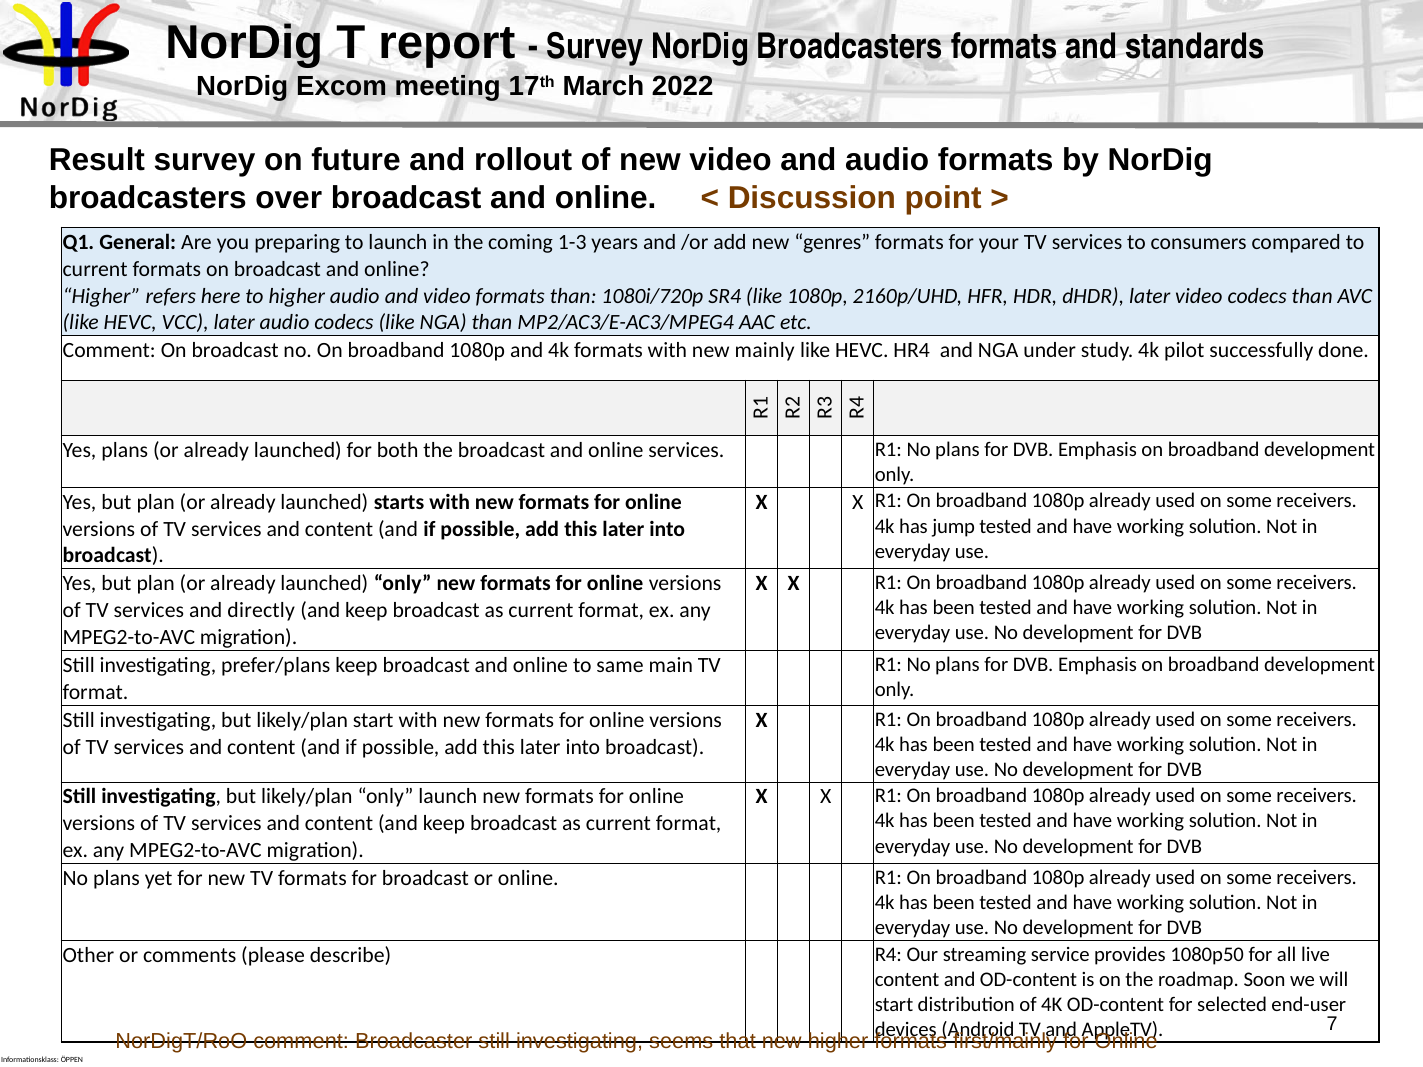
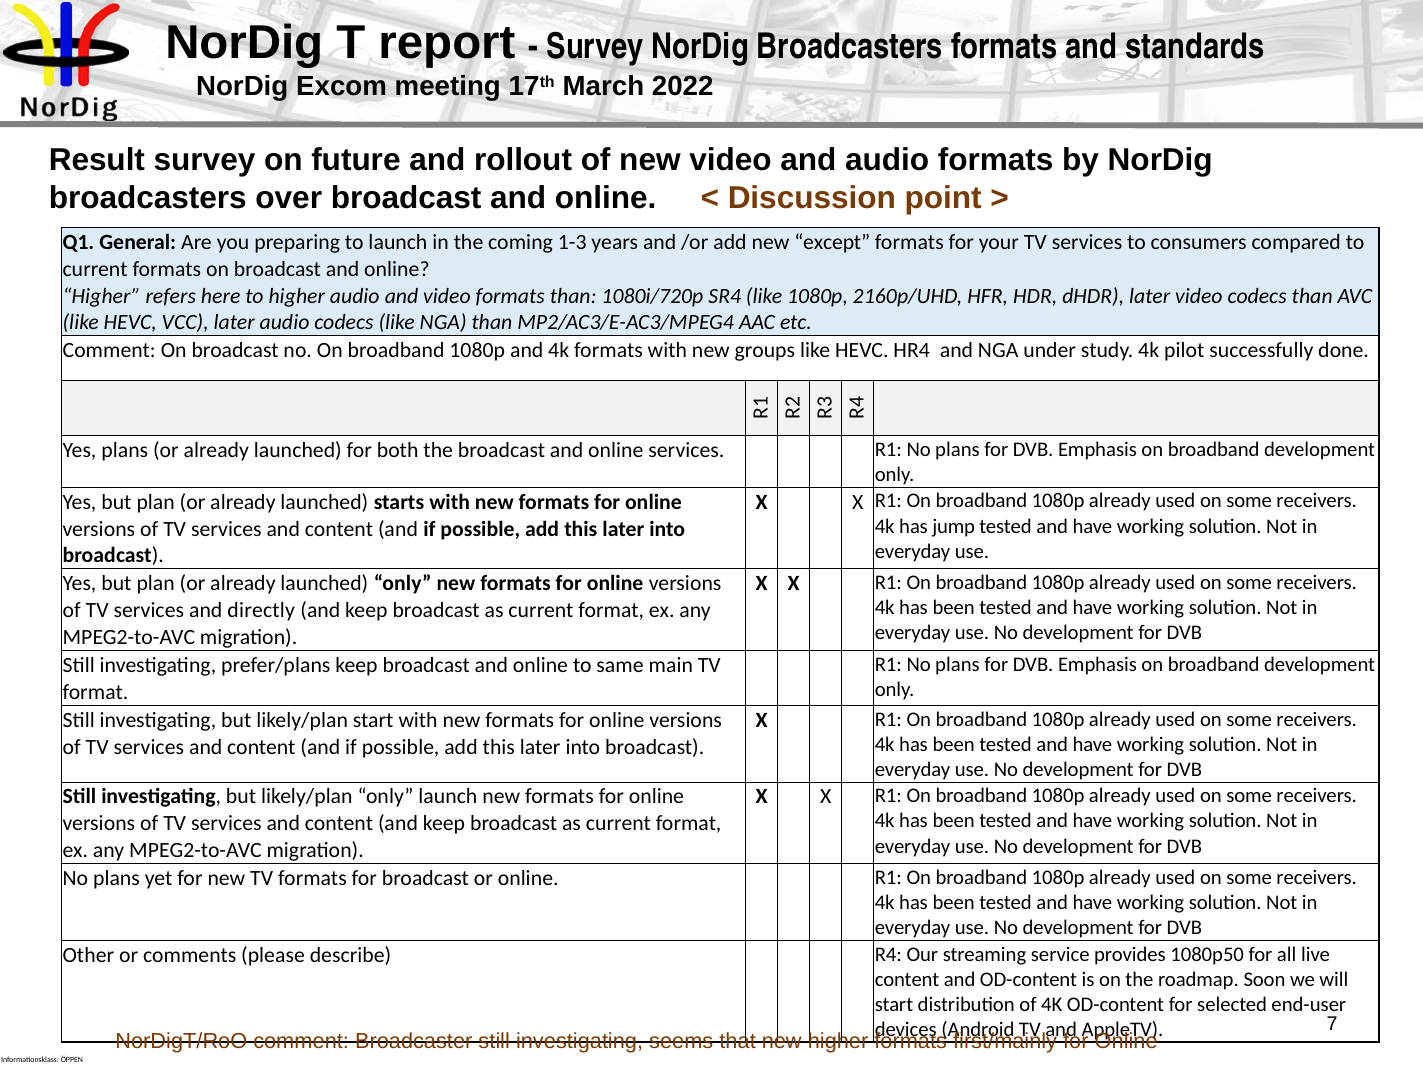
genres: genres -> except
mainly: mainly -> groups
